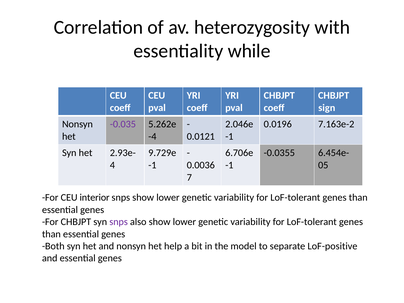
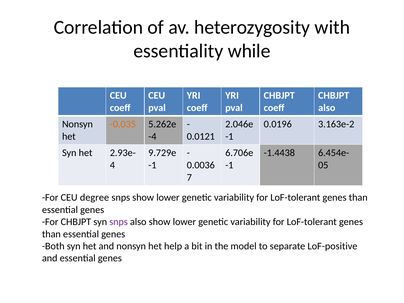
sign at (327, 108): sign -> also
-0.035 colour: purple -> orange
7.163e-2: 7.163e-2 -> 3.163e-2
-0.0355: -0.0355 -> -1.4438
interior: interior -> degree
